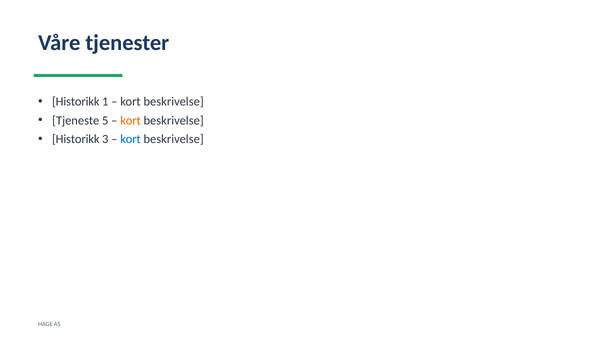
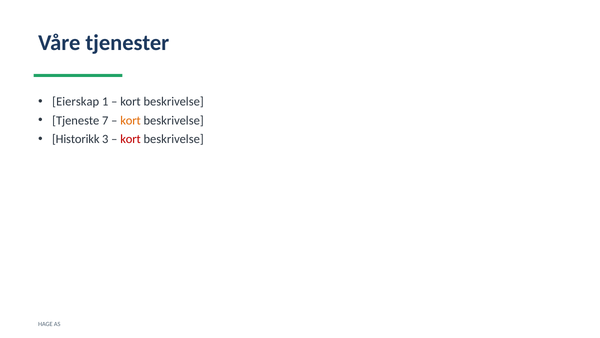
Historikk at (76, 102): Historikk -> Eierskap
5: 5 -> 7
kort at (131, 139) colour: blue -> red
